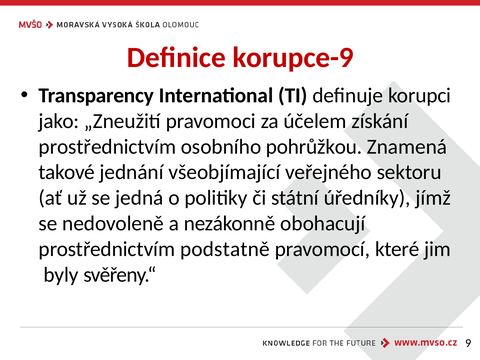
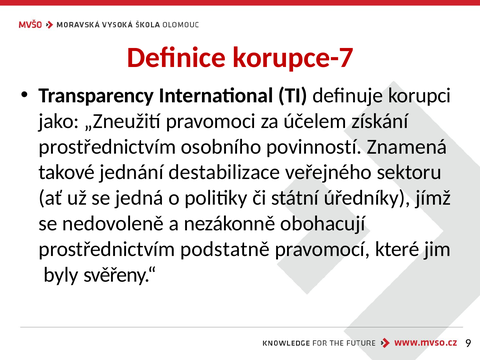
korupce-9: korupce-9 -> korupce-7
pohrůžkou: pohrůžkou -> povinností
všeobjímající: všeobjímající -> destabilizace
